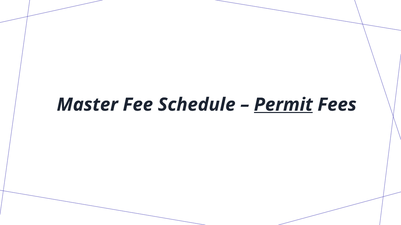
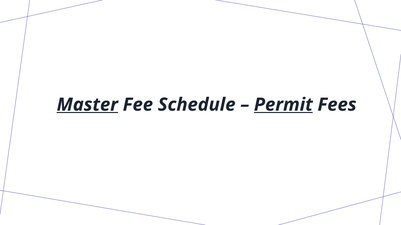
Master underline: none -> present
